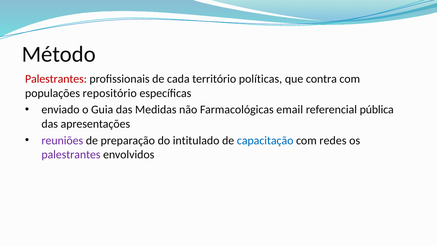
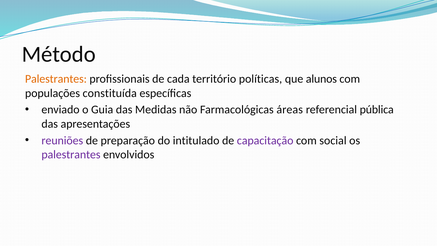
Palestrantes at (56, 79) colour: red -> orange
contra: contra -> alunos
repositório: repositório -> constituída
email: email -> áreas
capacitação colour: blue -> purple
redes: redes -> social
